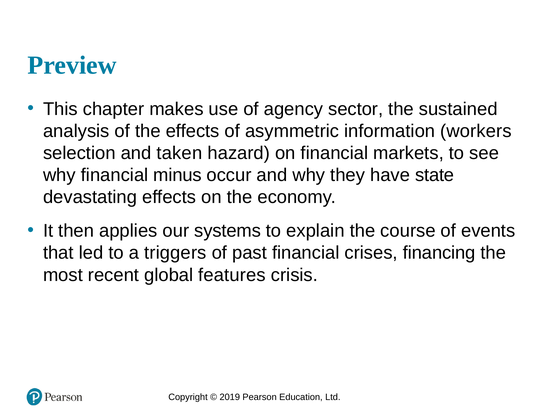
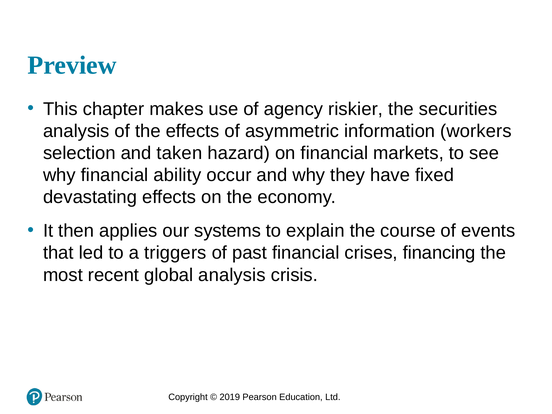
sector: sector -> riskier
sustained: sustained -> securities
minus: minus -> ability
state: state -> fixed
global features: features -> analysis
